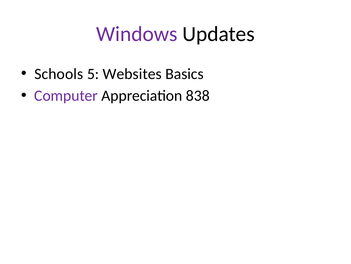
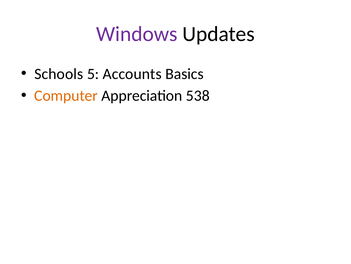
Websites: Websites -> Accounts
Computer colour: purple -> orange
838: 838 -> 538
